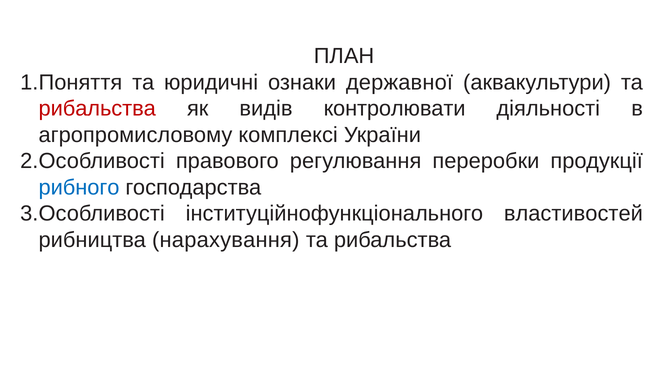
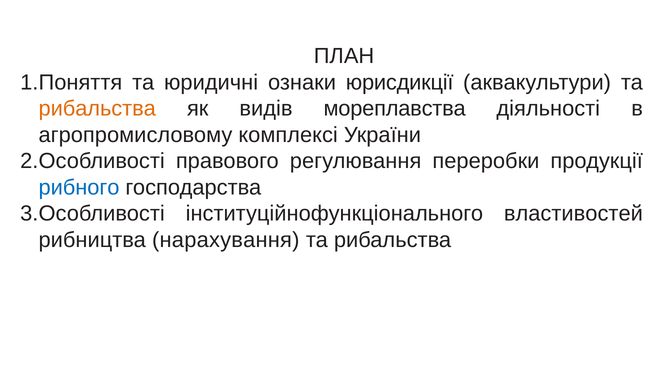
державної: державної -> юрисдикції
рибальства at (97, 109) colour: red -> orange
контролювати: контролювати -> мореплавства
